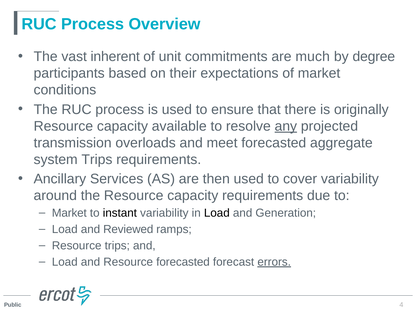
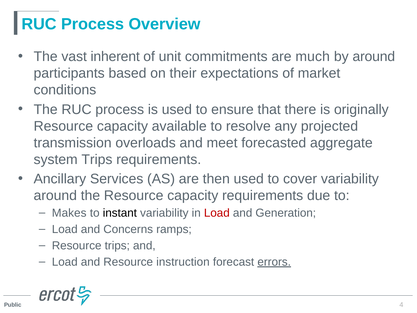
by degree: degree -> around
any underline: present -> none
Market at (69, 213): Market -> Makes
Load at (217, 213) colour: black -> red
Reviewed: Reviewed -> Concerns
Resource forecasted: forecasted -> instruction
